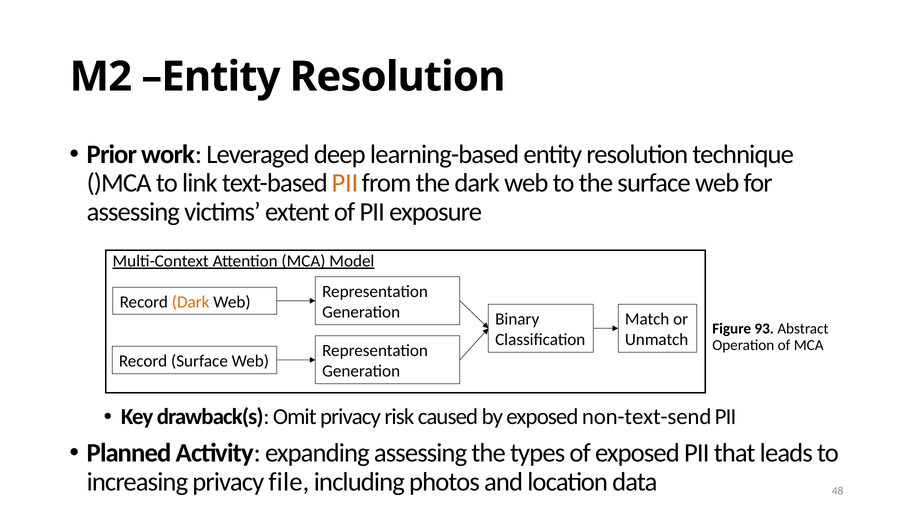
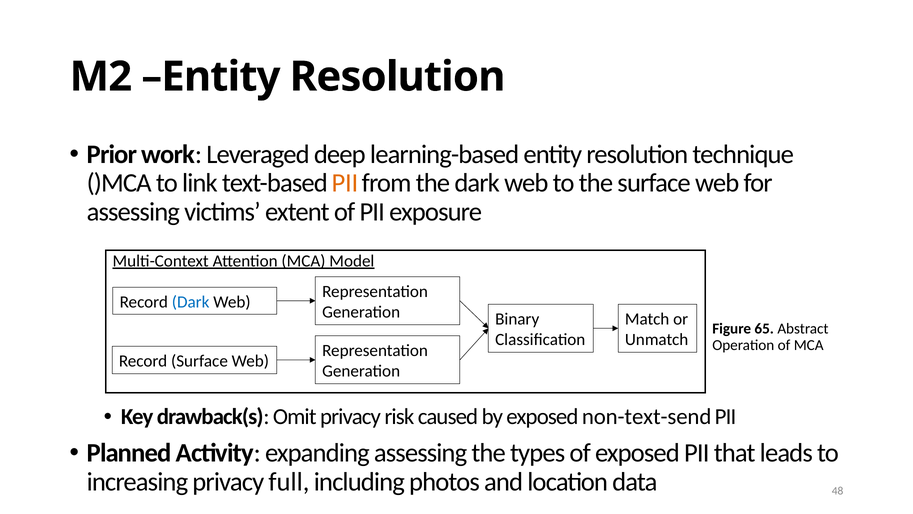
Dark at (191, 302) colour: orange -> blue
93: 93 -> 65
file: file -> full
